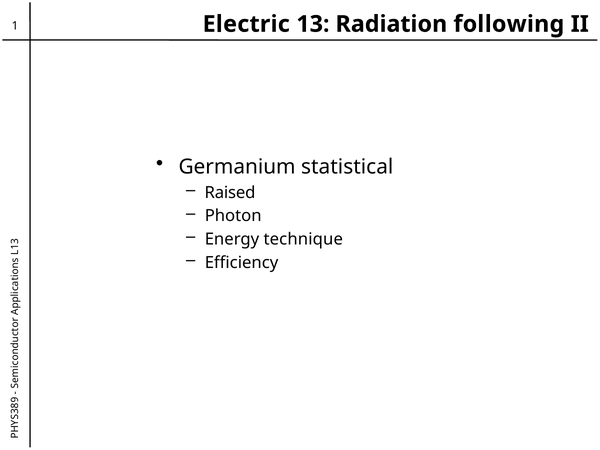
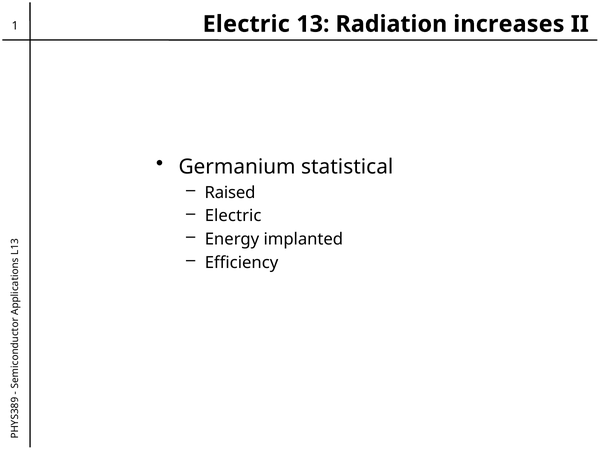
following: following -> increases
Photon at (233, 216): Photon -> Electric
technique: technique -> implanted
